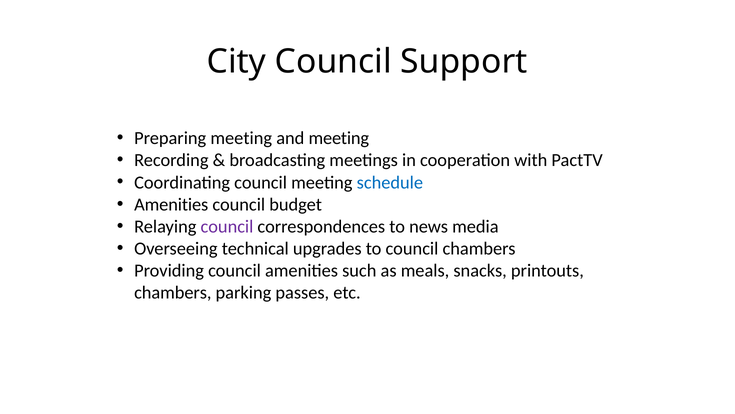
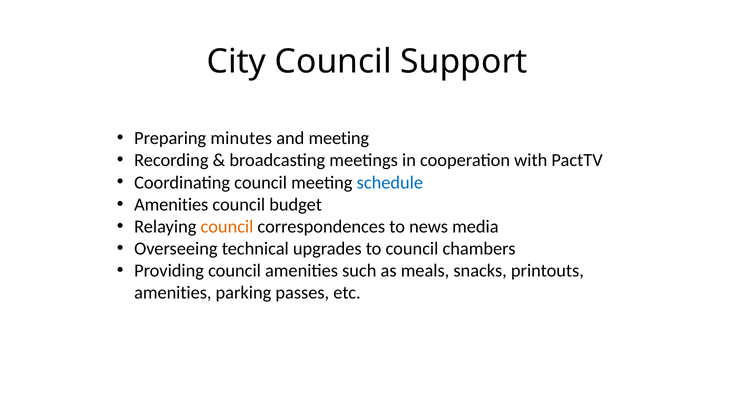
Preparing meeting: meeting -> minutes
council at (227, 226) colour: purple -> orange
chambers at (173, 292): chambers -> amenities
